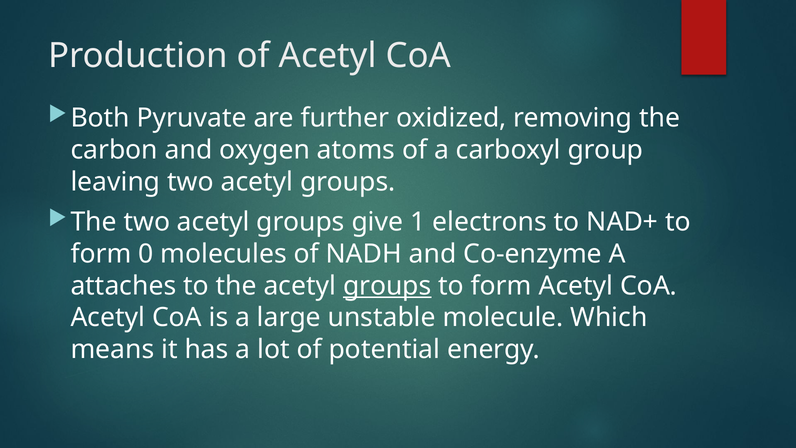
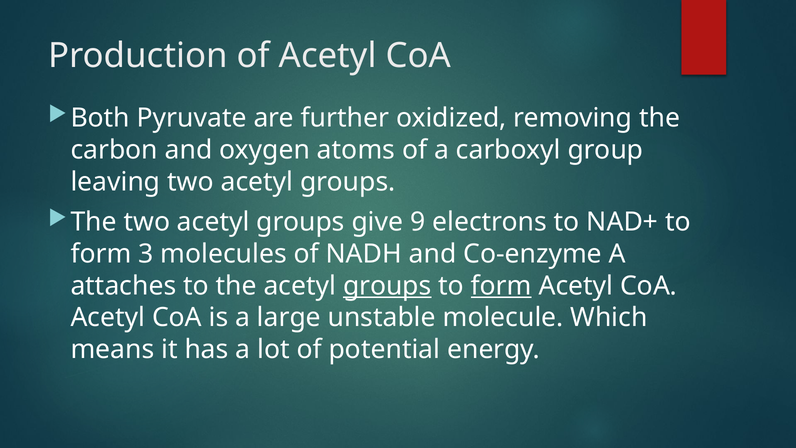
1: 1 -> 9
0: 0 -> 3
form at (501, 286) underline: none -> present
